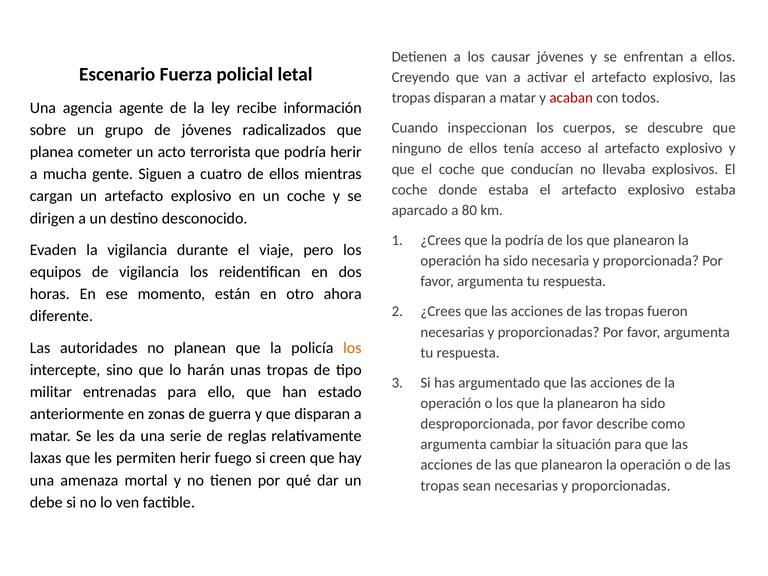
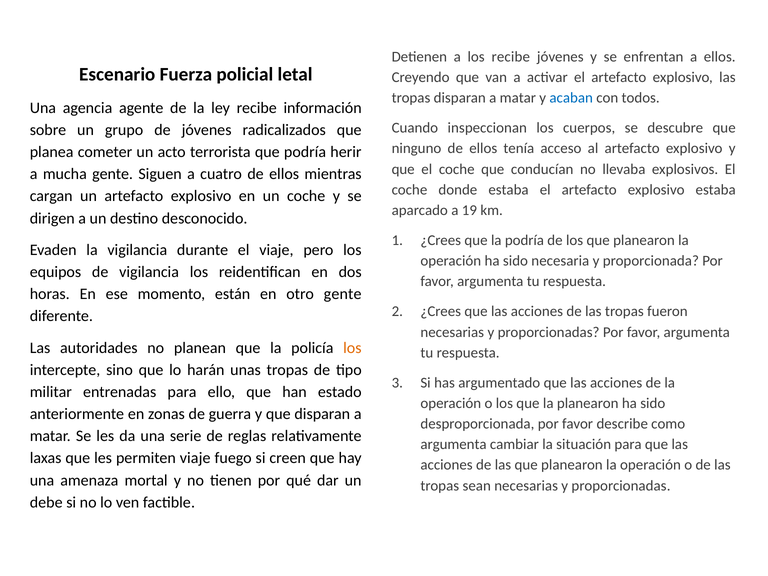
los causar: causar -> recibe
acaban colour: red -> blue
80: 80 -> 19
otro ahora: ahora -> gente
permiten herir: herir -> viaje
